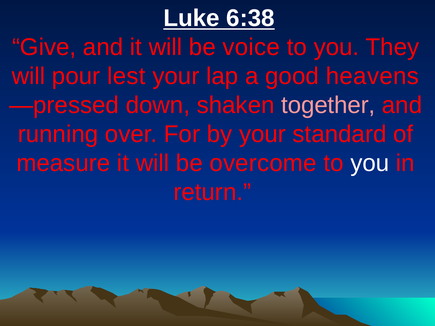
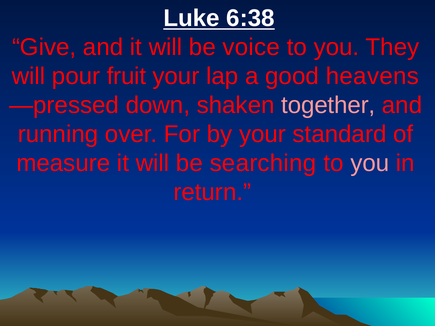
lest: lest -> fruit
overcome: overcome -> searching
you at (370, 163) colour: white -> pink
